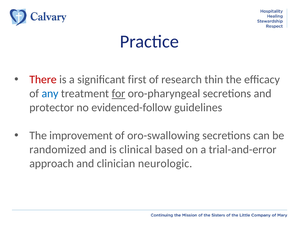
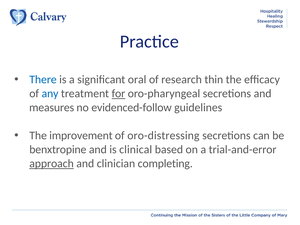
There colour: red -> blue
first: first -> oral
protector: protector -> measures
oro-swallowing: oro-swallowing -> oro-distressing
randomized: randomized -> benxtropine
approach underline: none -> present
neurologic: neurologic -> completing
